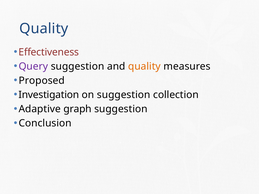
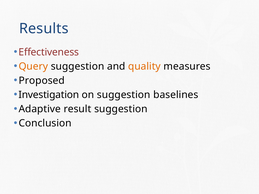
Quality at (44, 29): Quality -> Results
Query colour: purple -> orange
collection: collection -> baselines
graph: graph -> result
